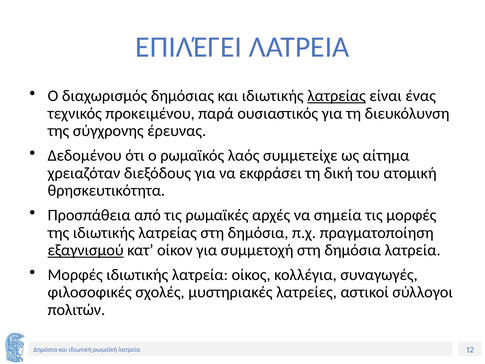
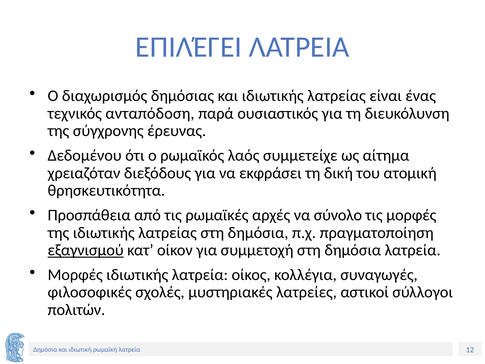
λατρείας at (337, 96) underline: present -> none
προκειμένου: προκειμένου -> ανταπόδοση
σημεία: σημεία -> σύνολο
